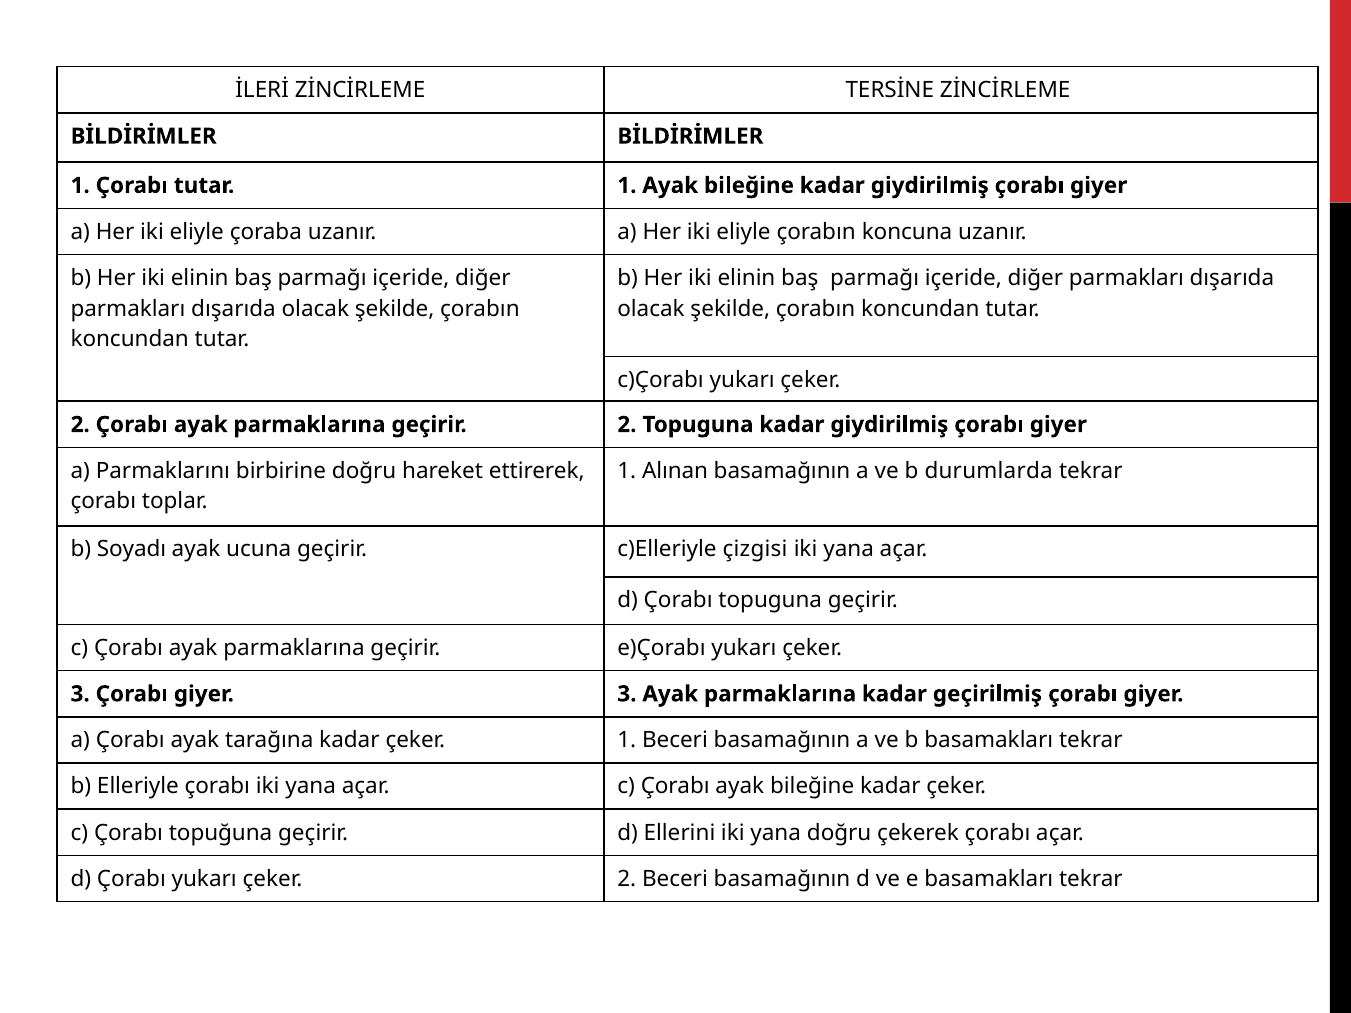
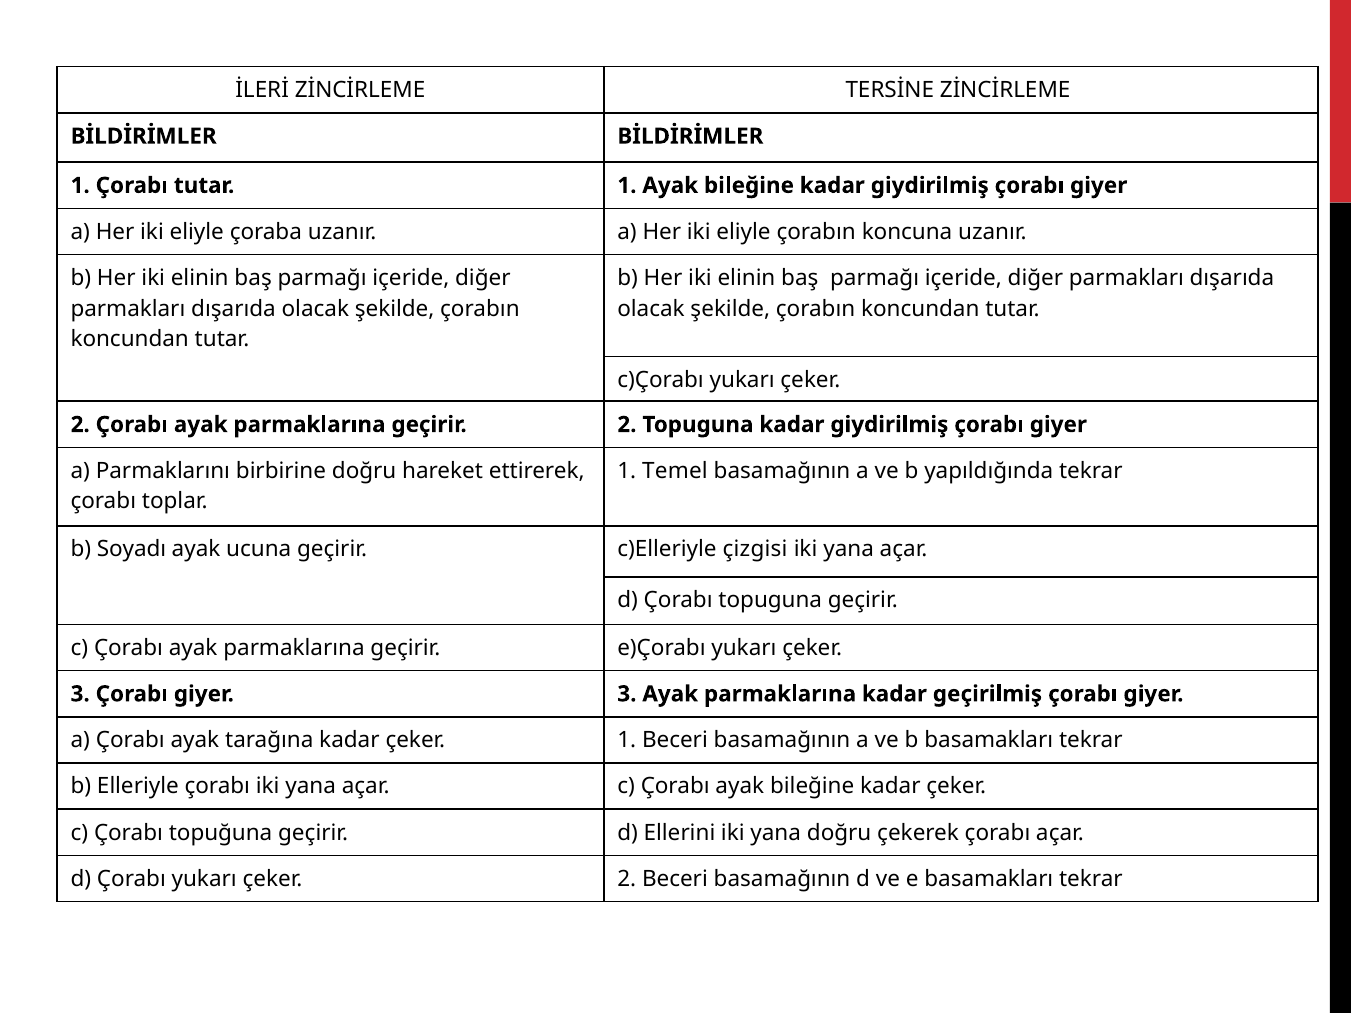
Alınan: Alınan -> Temel
durumlarda: durumlarda -> yapıldığında
